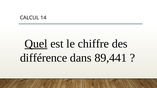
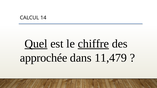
chiffre underline: none -> present
différence: différence -> approchée
89,441: 89,441 -> 11,479
